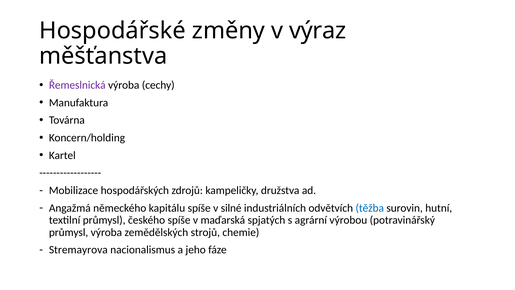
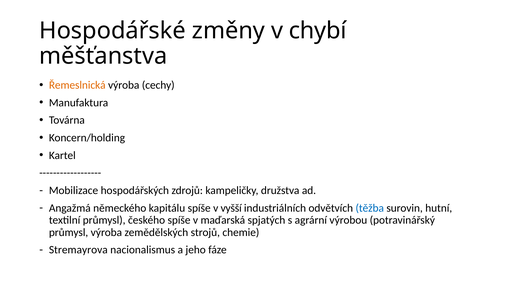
výraz: výraz -> chybí
Řemeslnická colour: purple -> orange
silné: silné -> vyšší
